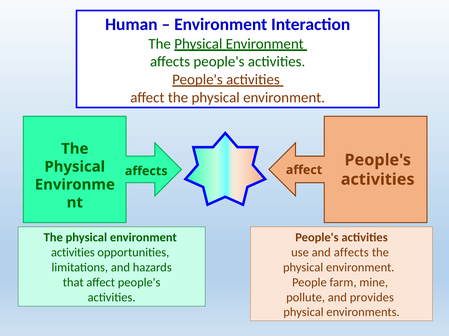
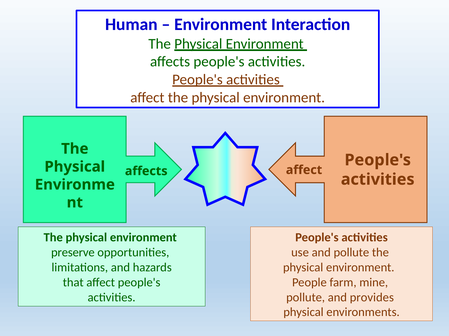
activities at (73, 253): activities -> preserve
and affects: affects -> pollute
